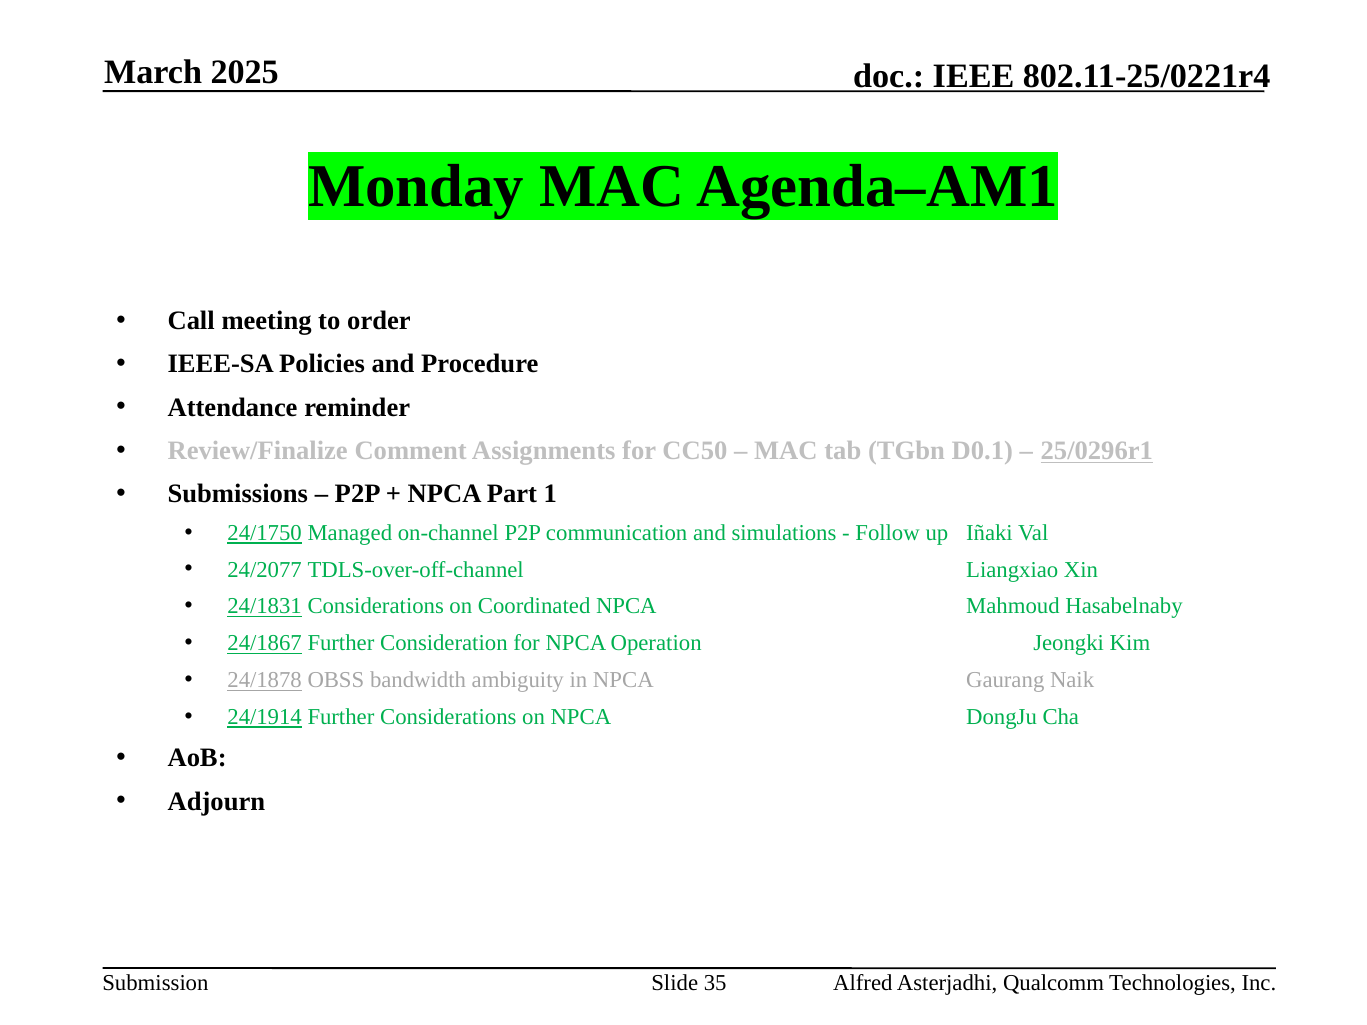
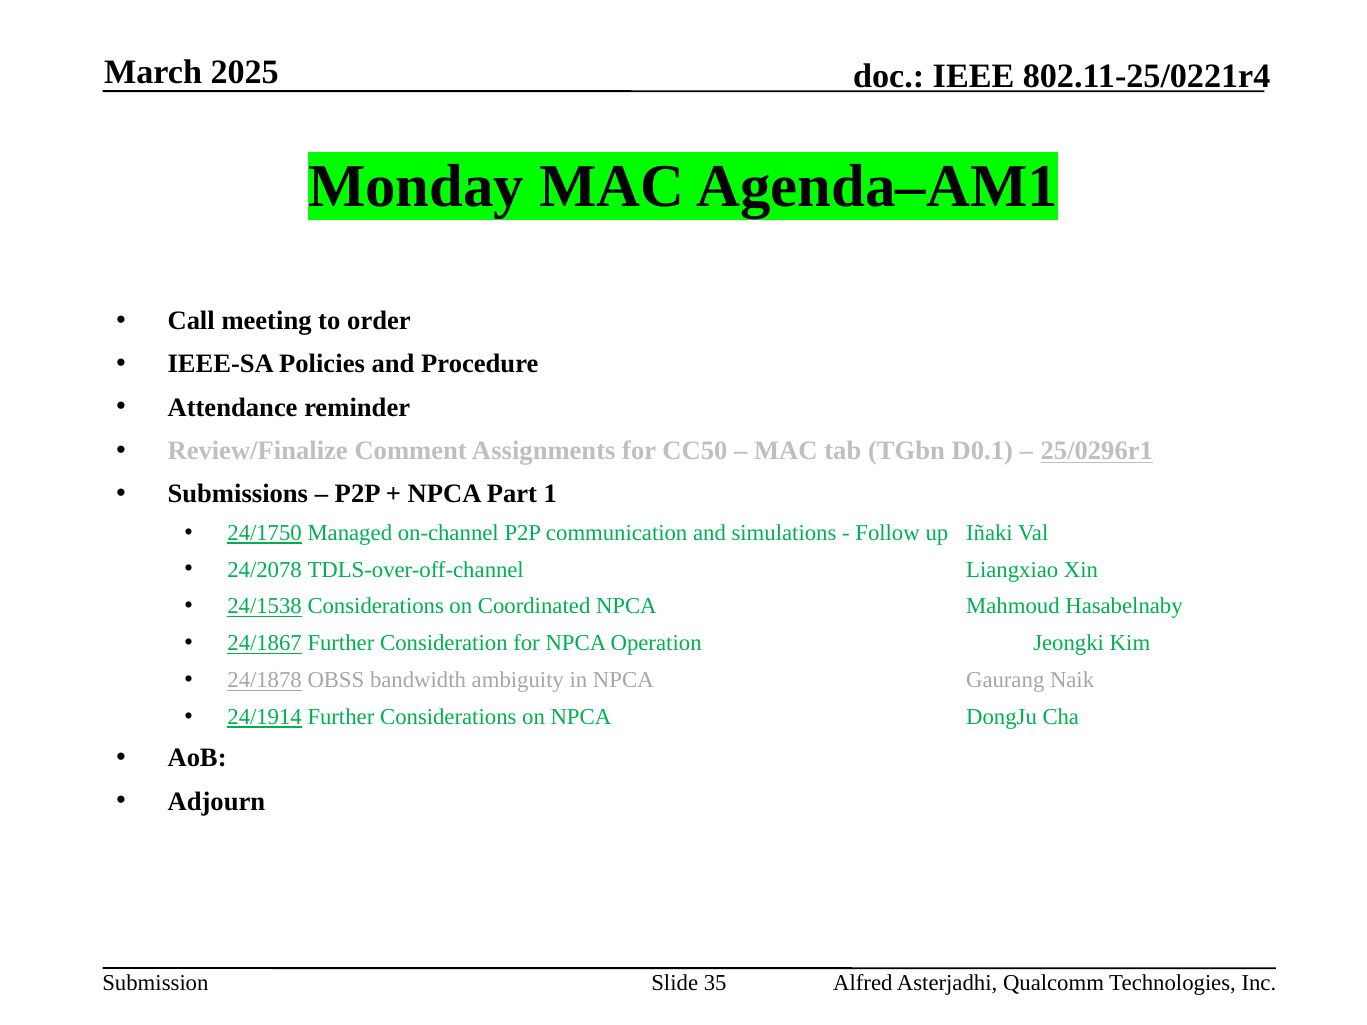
24/2077: 24/2077 -> 24/2078
24/1831: 24/1831 -> 24/1538
